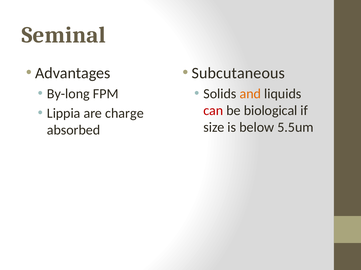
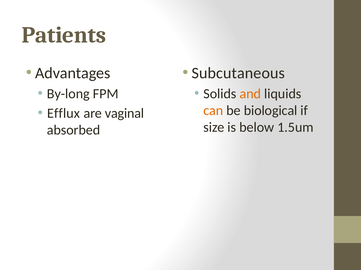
Seminal: Seminal -> Patients
can colour: red -> orange
Lippia: Lippia -> Efflux
charge: charge -> vaginal
5.5um: 5.5um -> 1.5um
